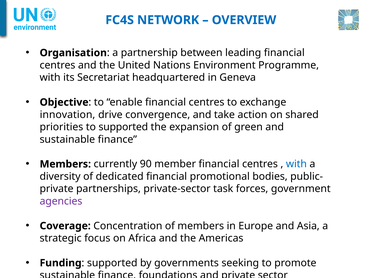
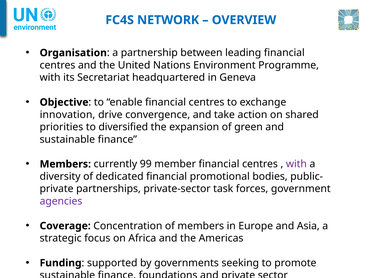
to supported: supported -> diversified
90: 90 -> 99
with at (296, 164) colour: blue -> purple
